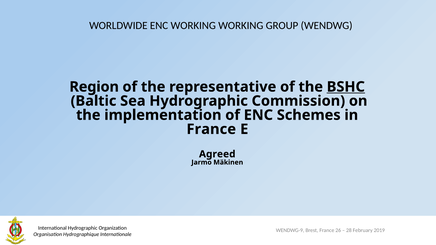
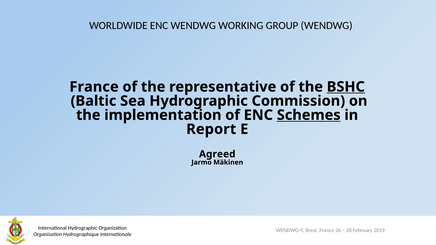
ENC WORKING: WORKING -> WENDWG
Region at (94, 87): Region -> France
Schemes underline: none -> present
France at (211, 129): France -> Report
